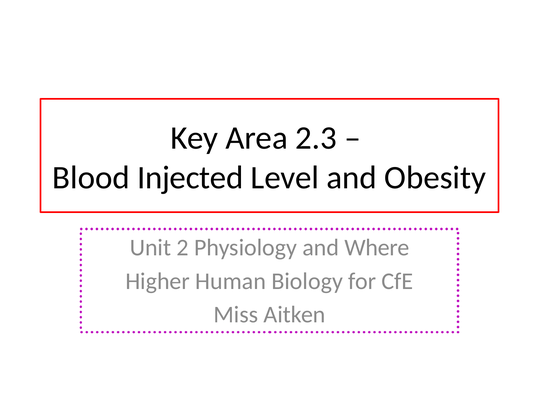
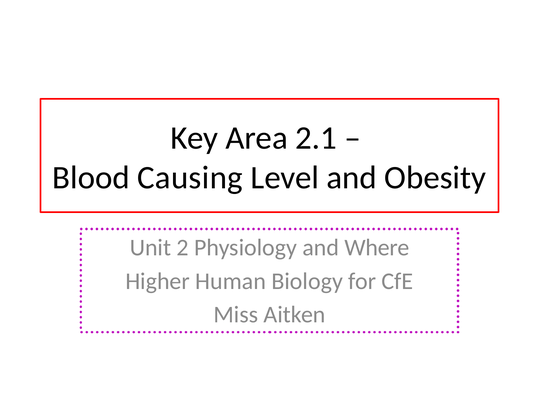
2.3: 2.3 -> 2.1
Injected: Injected -> Causing
